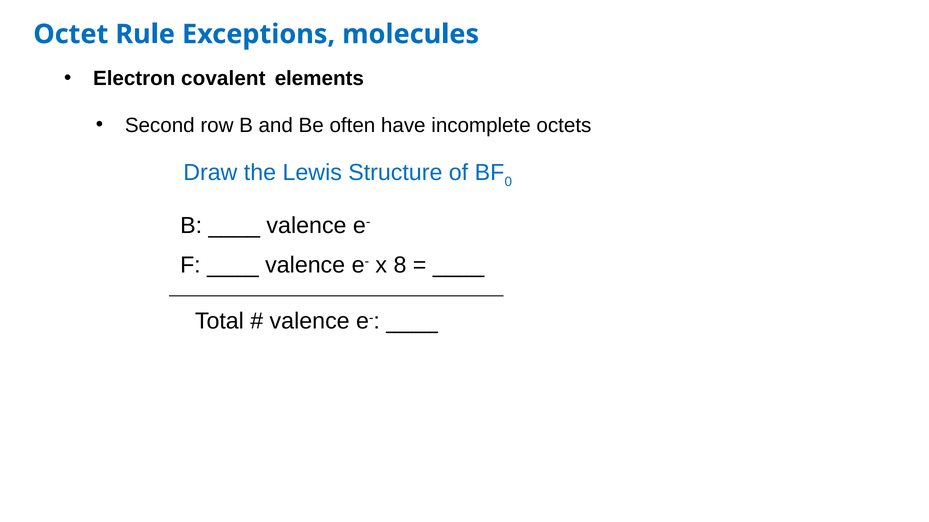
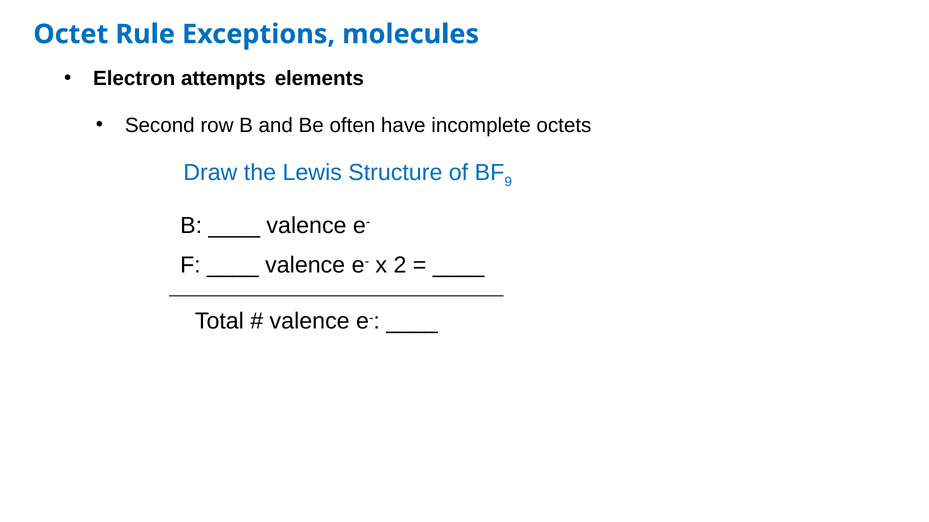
covalent: covalent -> attempts
0: 0 -> 9
8: 8 -> 2
